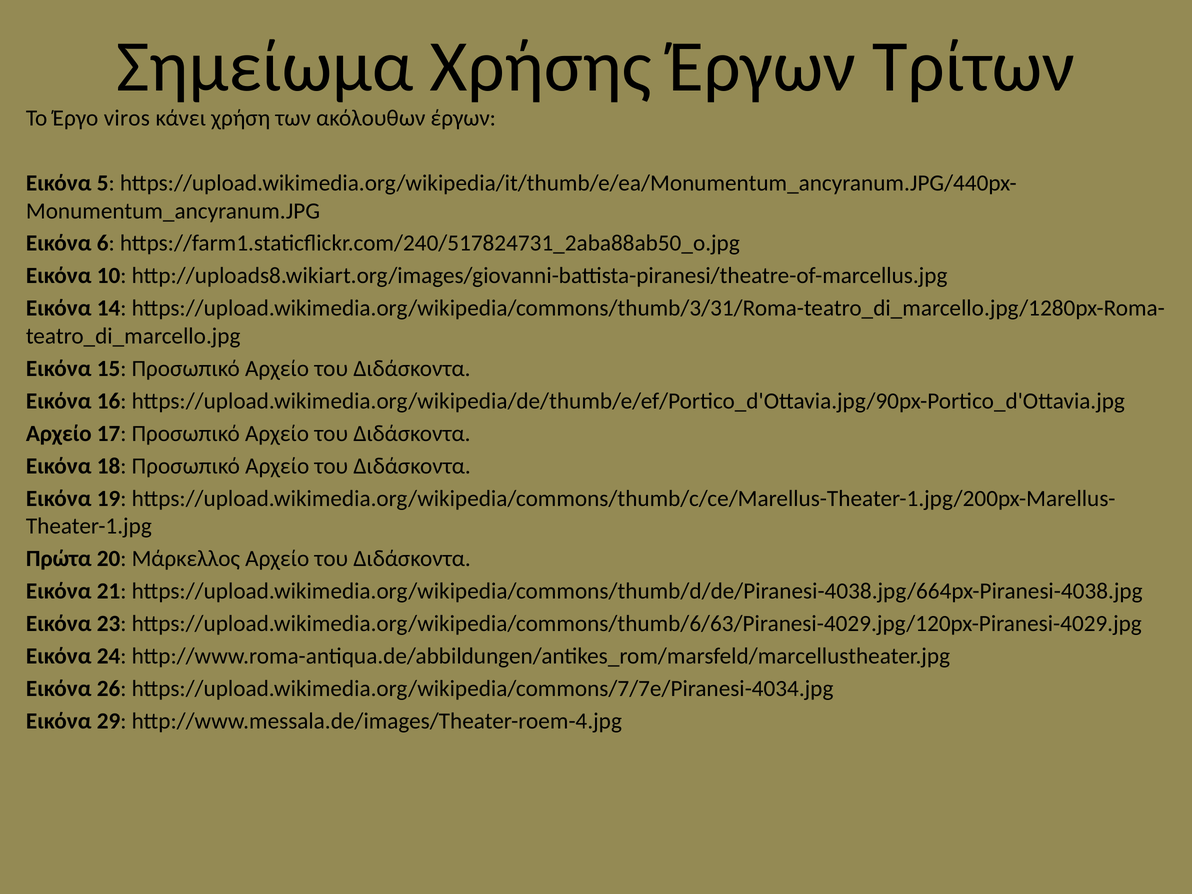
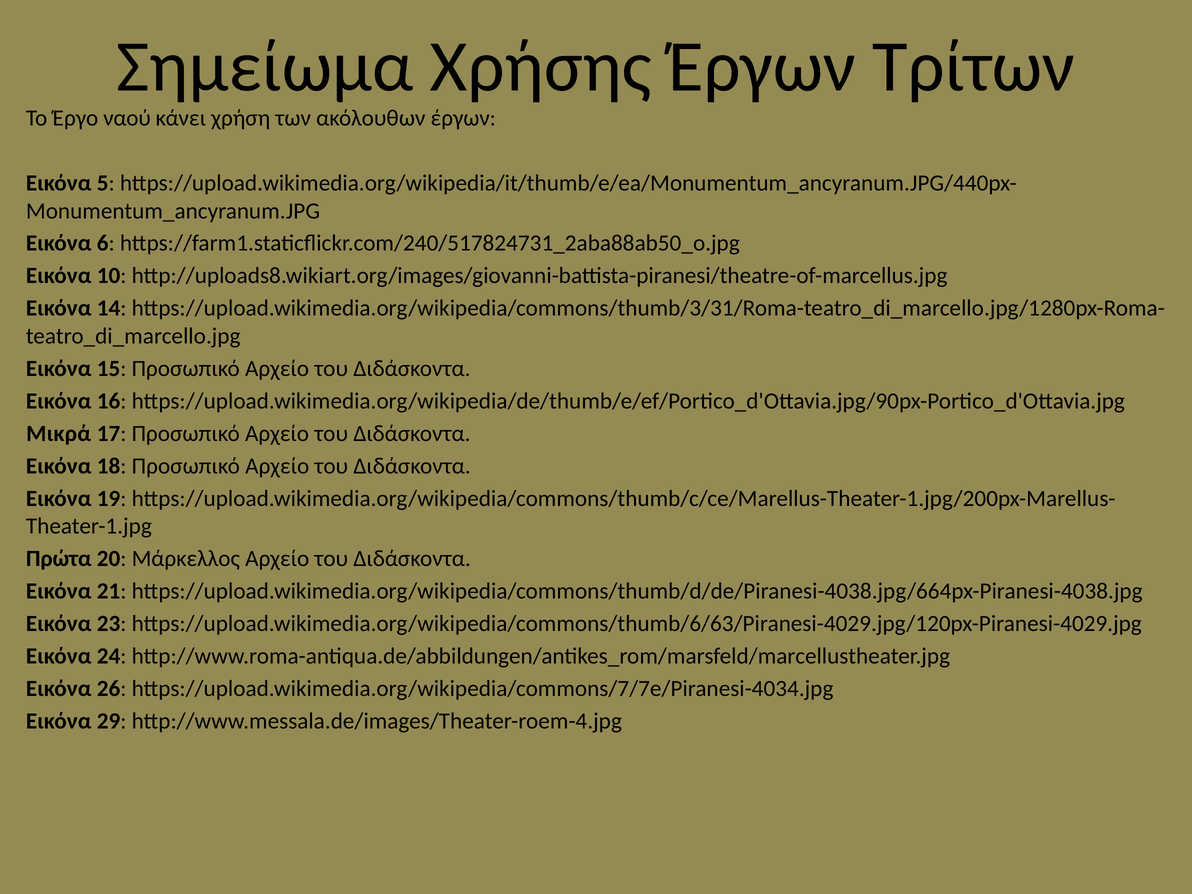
viros: viros -> ναού
Αρχείο at (59, 434): Αρχείο -> Μικρά
